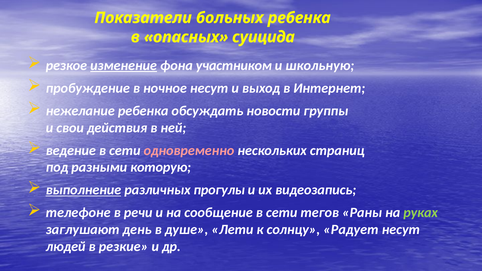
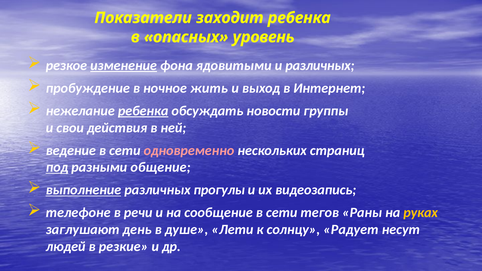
больных: больных -> заходит
суицида: суицида -> уровень
участником: участником -> ядовитыми
и школьную: школьную -> различных
ночное несут: несут -> жить
ребенка at (143, 111) underline: none -> present
под underline: none -> present
которую: которую -> общение
руках colour: light green -> yellow
